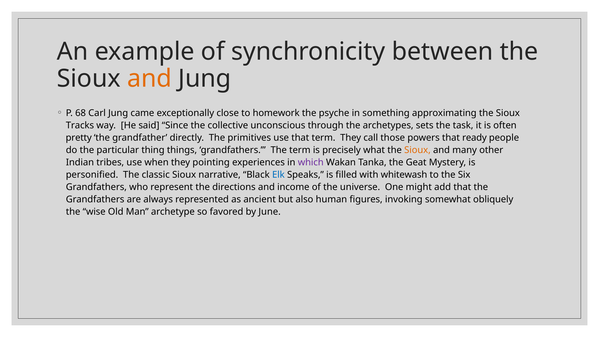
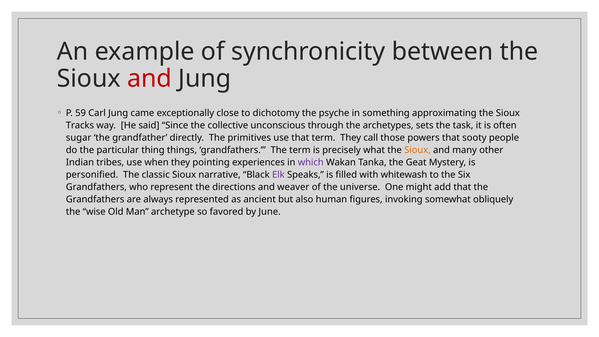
and at (149, 79) colour: orange -> red
68: 68 -> 59
homework: homework -> dichotomy
pretty: pretty -> sugar
ready: ready -> sooty
Elk colour: blue -> purple
income: income -> weaver
